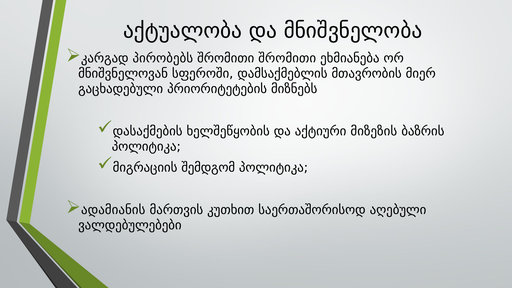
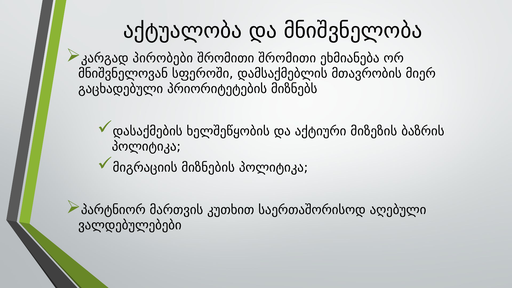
პირობებს: პირობებს -> პირობები
შემდგომ: შემდგომ -> მიზნების
ადამიანის: ადამიანის -> პარტნიორ
